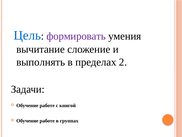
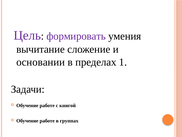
Цель colour: blue -> purple
выполнять: выполнять -> основании
2: 2 -> 1
